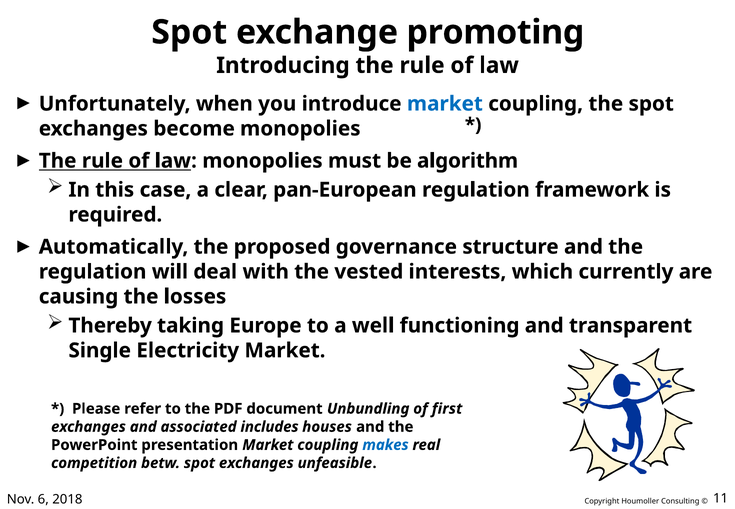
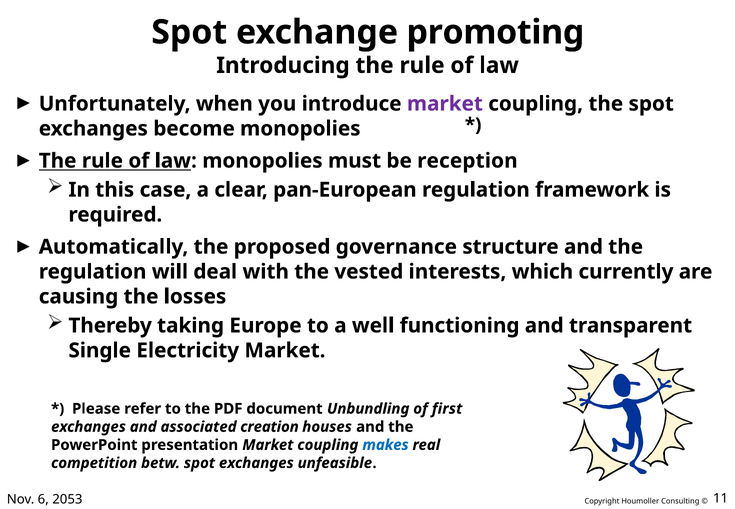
market at (445, 104) colour: blue -> purple
algorithm: algorithm -> reception
includes: includes -> creation
2018: 2018 -> 2053
